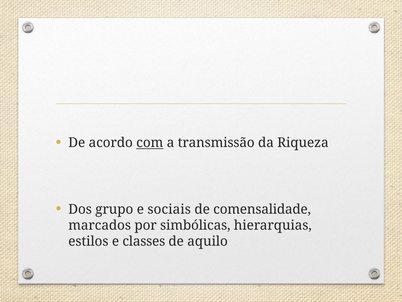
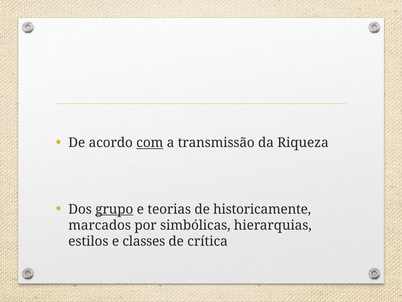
grupo underline: none -> present
sociais: sociais -> teorias
comensalidade: comensalidade -> historicamente
aquilo: aquilo -> crítica
